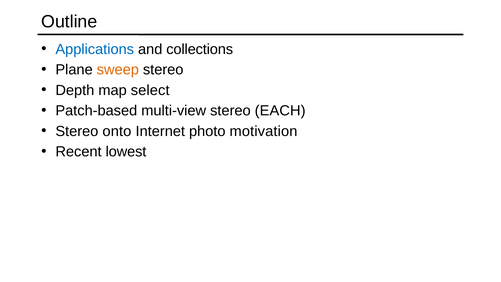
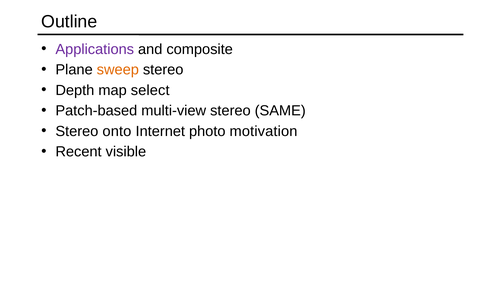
Applications colour: blue -> purple
collections: collections -> composite
EACH: EACH -> SAME
lowest: lowest -> visible
